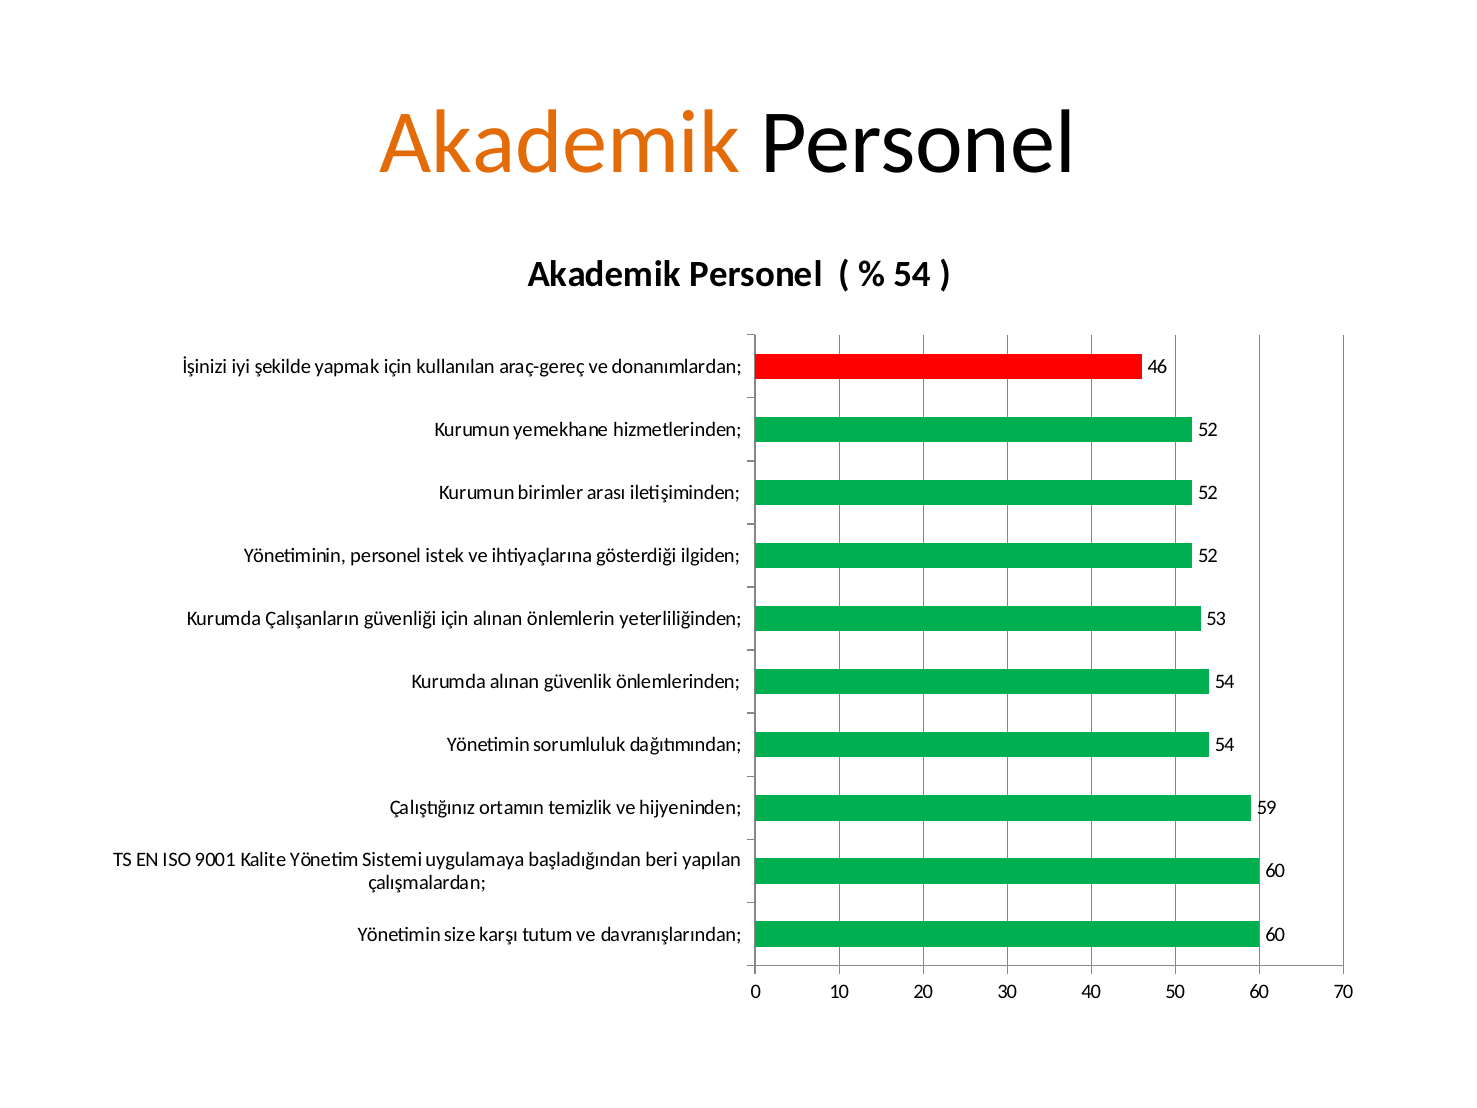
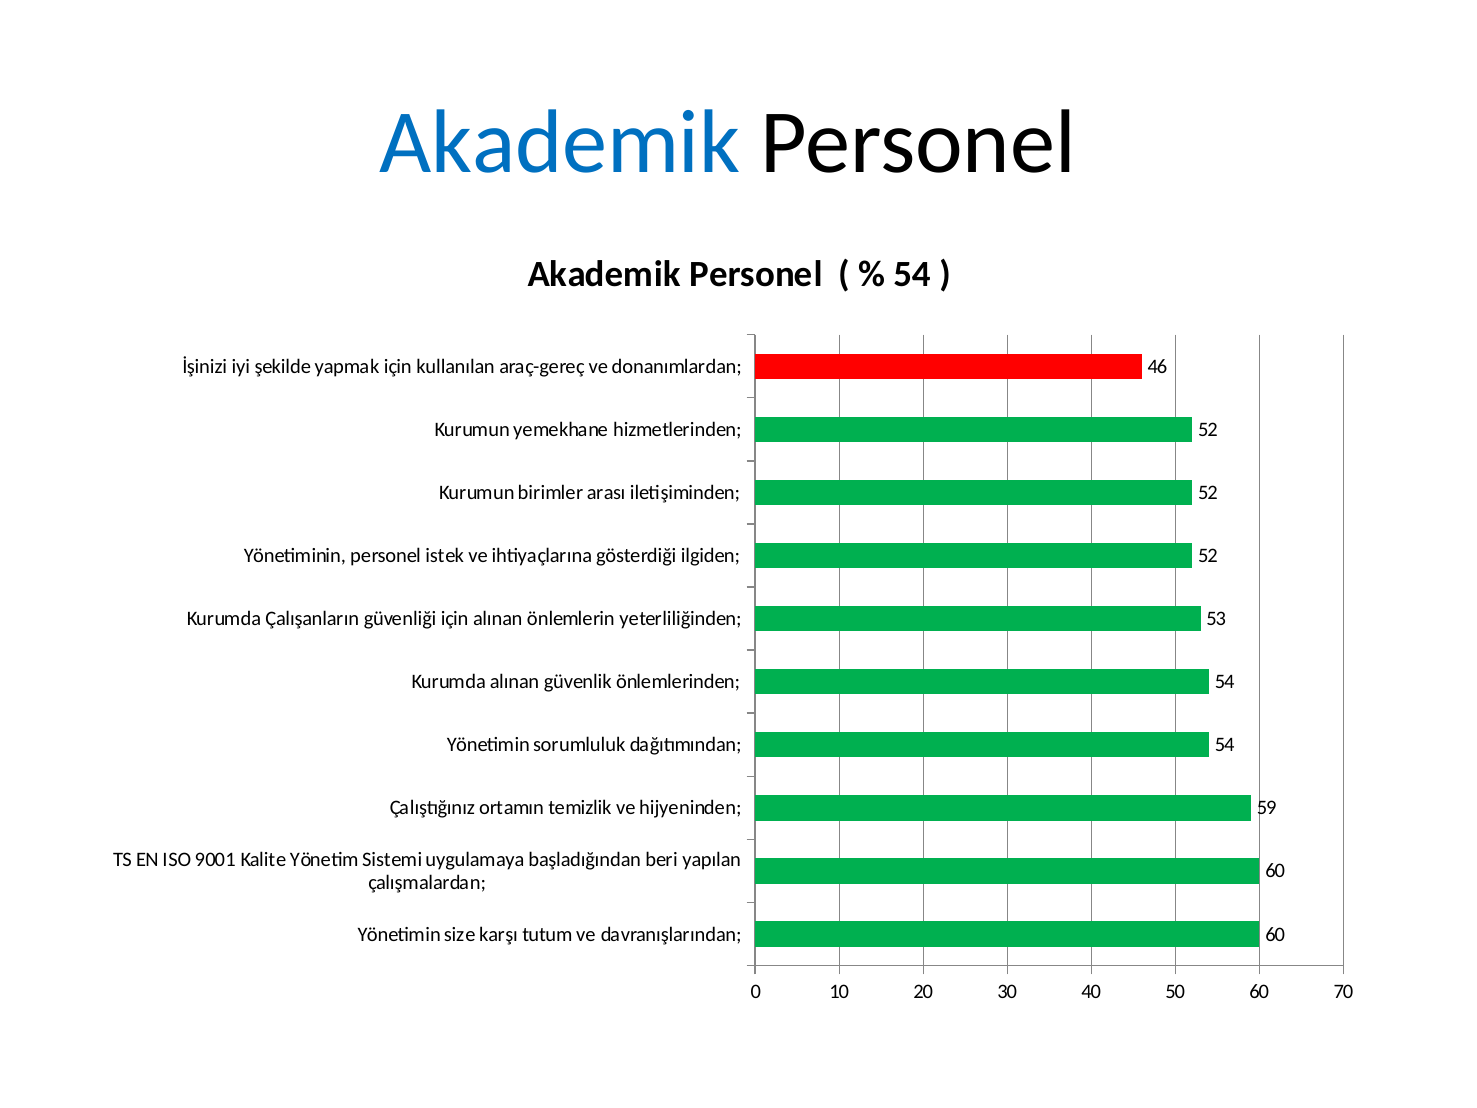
Akademik at (560, 143) colour: orange -> blue
